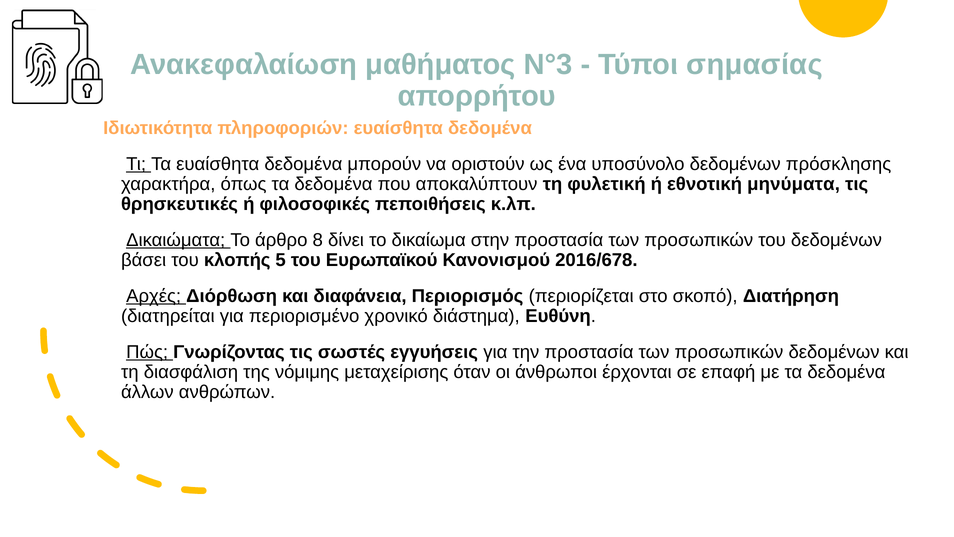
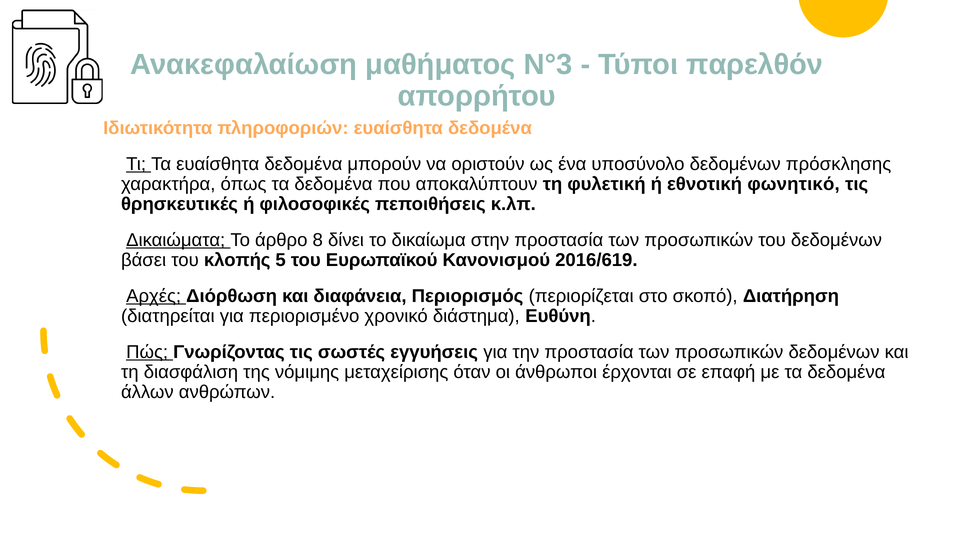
σημασίας: σημασίας -> παρελθόν
μηνύματα: μηνύματα -> φωνητικό
2016/678: 2016/678 -> 2016/619
